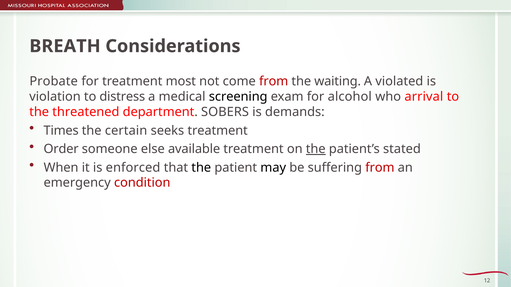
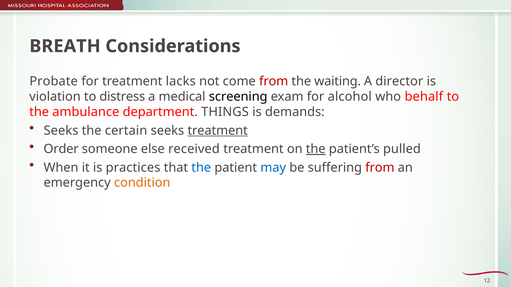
most: most -> lacks
violated: violated -> director
arrival: arrival -> behalf
threatened: threatened -> ambulance
SOBERS: SOBERS -> THINGS
Times at (61, 131): Times -> Seeks
treatment at (218, 131) underline: none -> present
available: available -> received
stated: stated -> pulled
enforced: enforced -> practices
the at (201, 168) colour: black -> blue
may colour: black -> blue
condition colour: red -> orange
